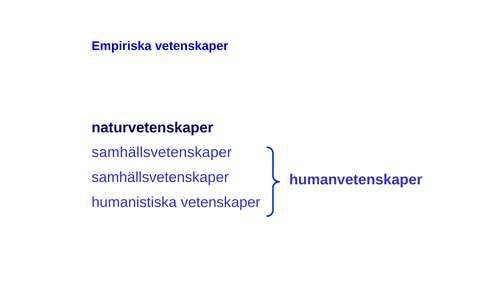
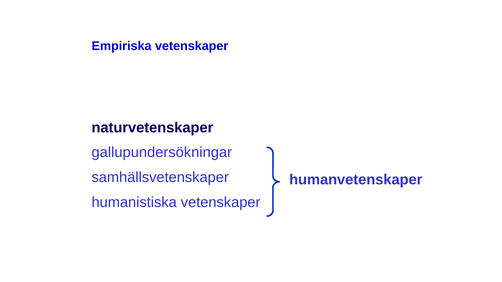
samhällsvetenskaper at (162, 153): samhällsvetenskaper -> gallupundersökningar
